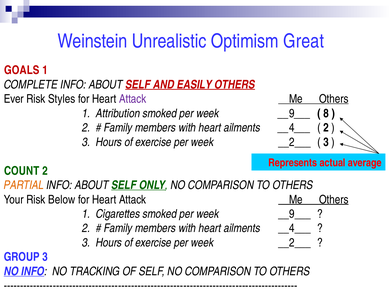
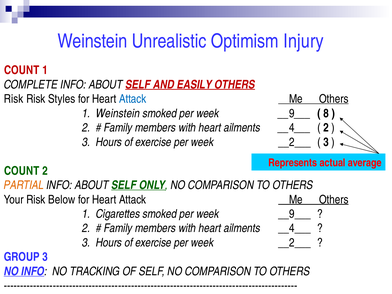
Great: Great -> Injury
GOALS at (22, 70): GOALS -> COUNT
Ever at (14, 99): Ever -> Risk
Attack at (133, 99) colour: purple -> blue
1 Attribution: Attribution -> Weinstein
